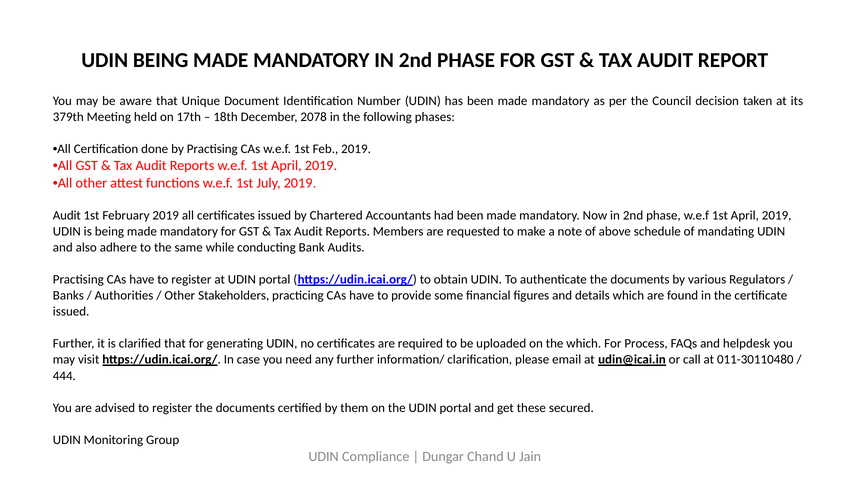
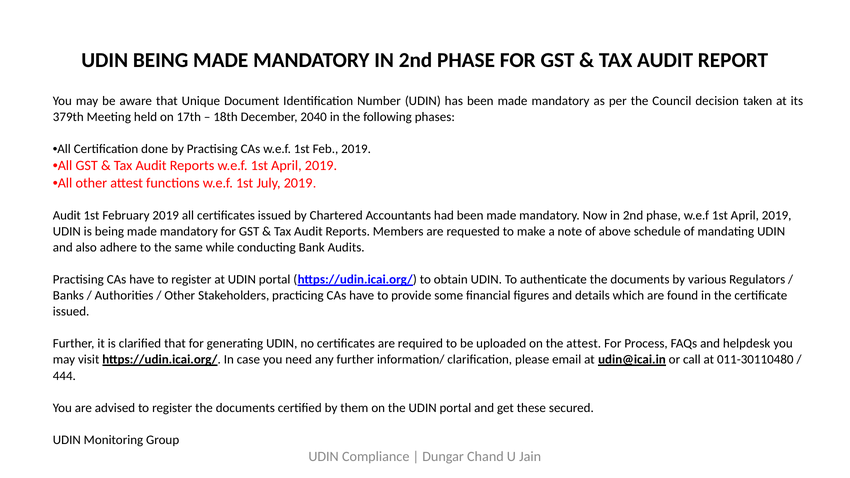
2078: 2078 -> 2040
the which: which -> attest
